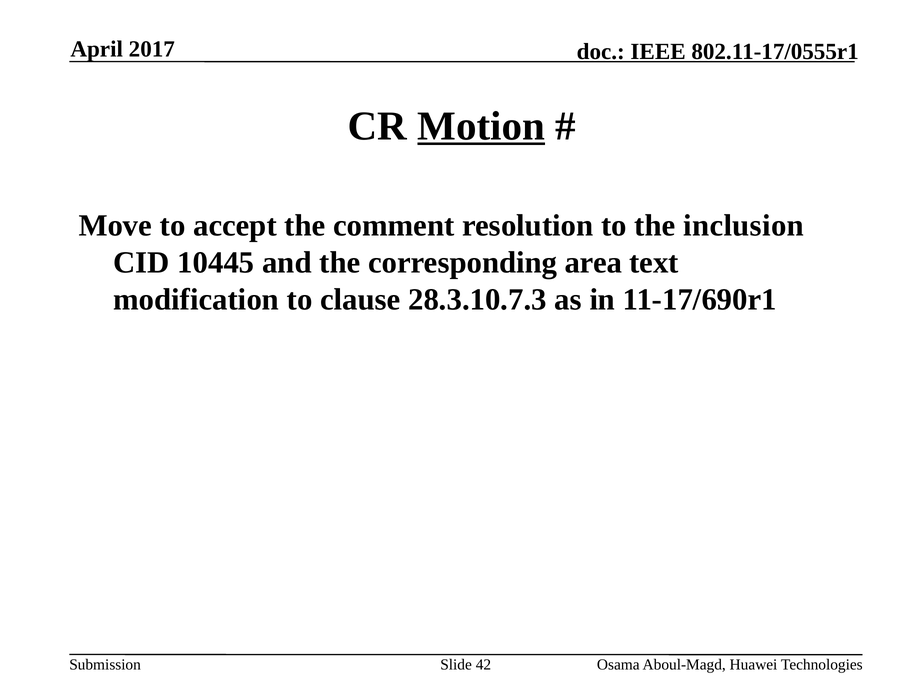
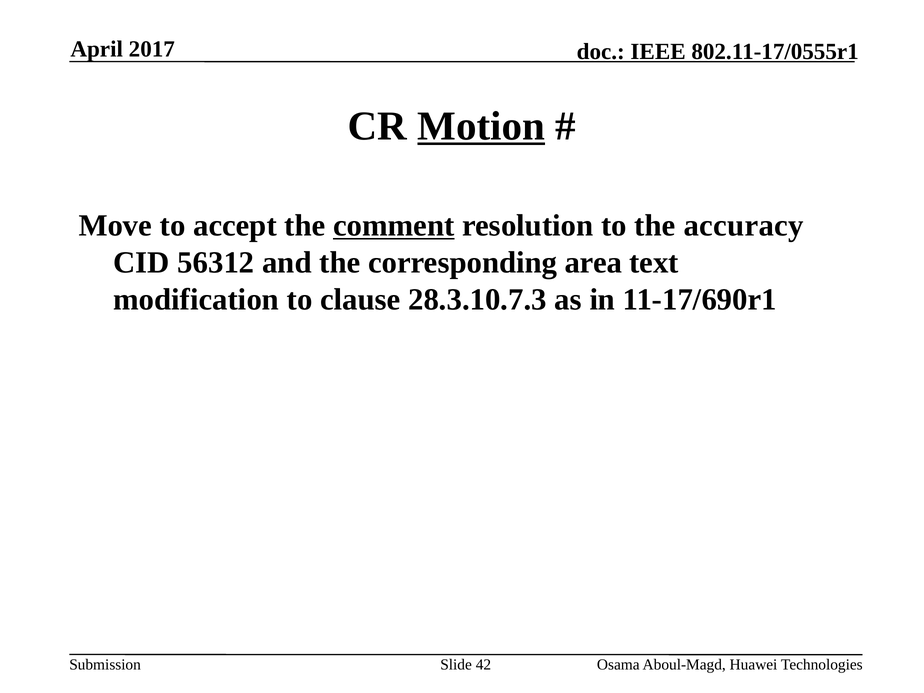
comment underline: none -> present
inclusion: inclusion -> accuracy
10445: 10445 -> 56312
